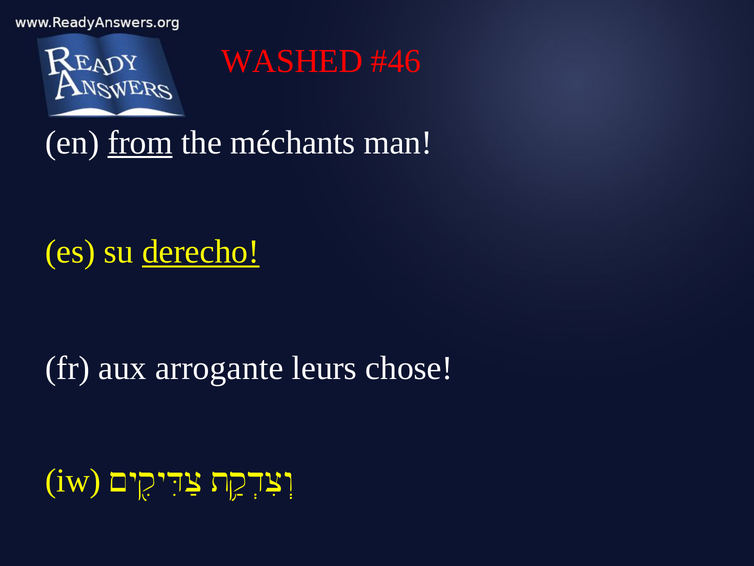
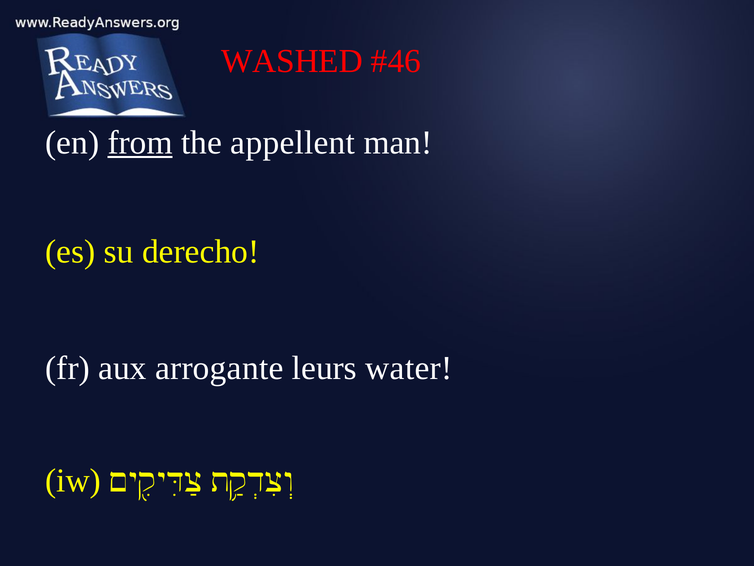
méchants: méchants -> appellent
derecho underline: present -> none
chose: chose -> water
